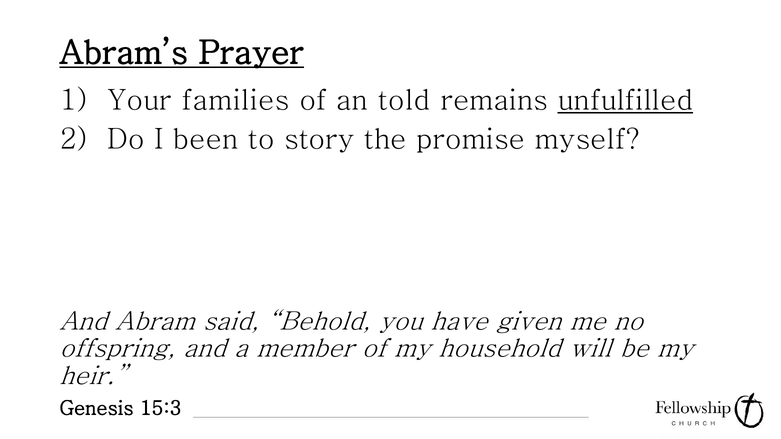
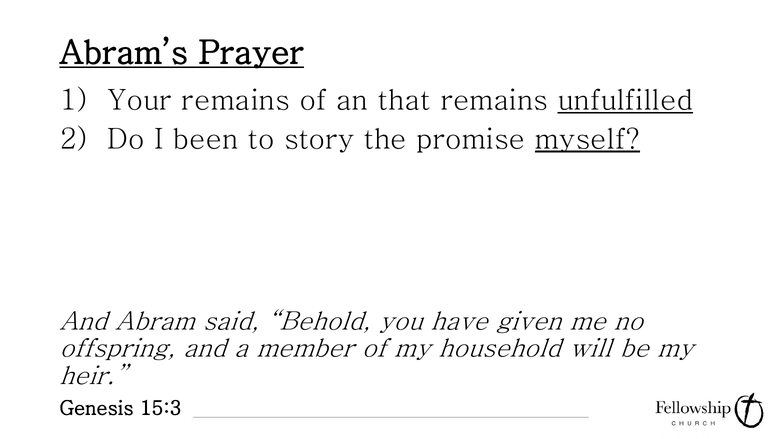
Your families: families -> remains
told: told -> that
myself underline: none -> present
